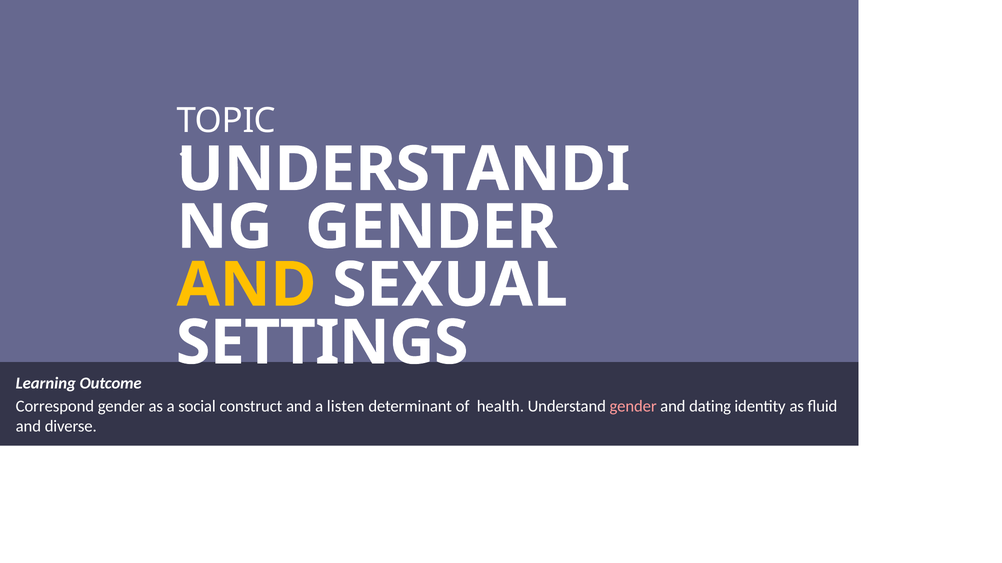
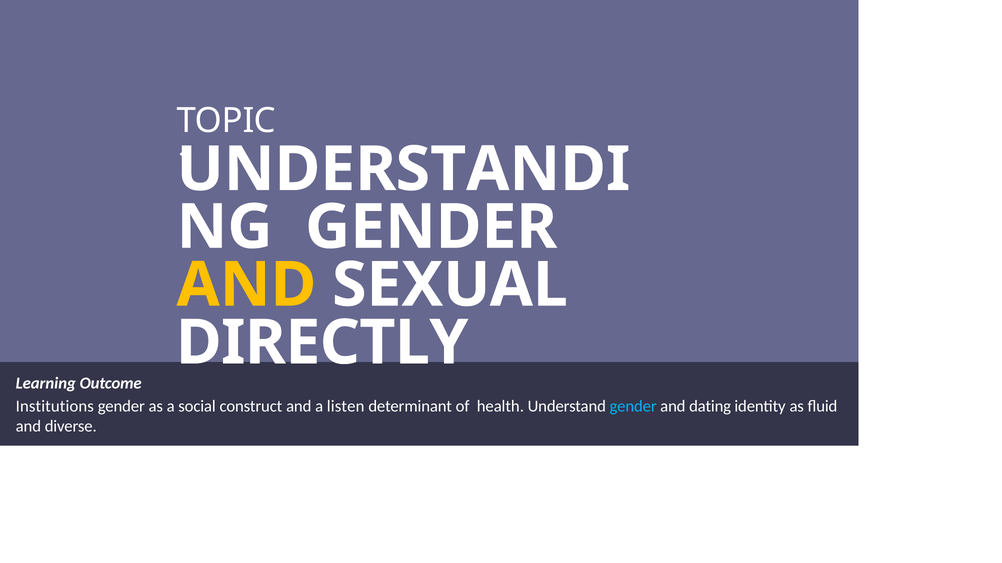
SETTINGS: SETTINGS -> DIRECTLY
Correspond: Correspond -> Institutions
gender at (633, 407) colour: pink -> light blue
